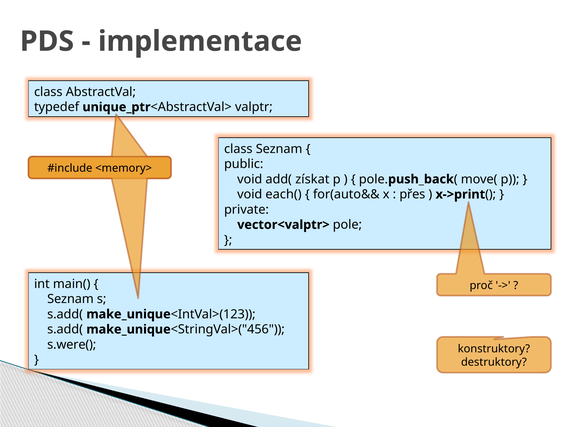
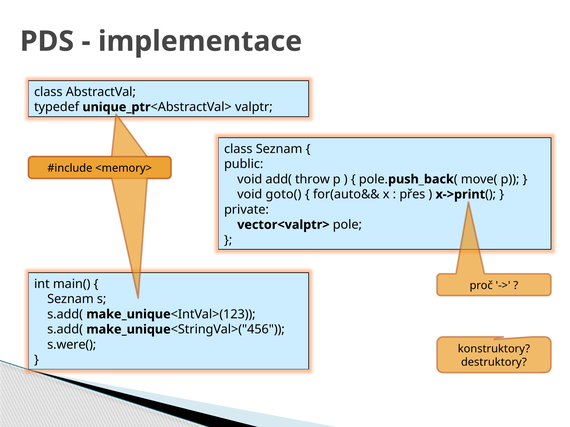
získat: získat -> throw
each(: each( -> goto(
